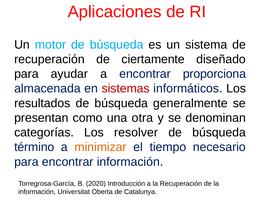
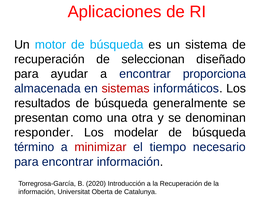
ciertamente: ciertamente -> seleccionan
categorías: categorías -> responder
resolver: resolver -> modelar
minimizar colour: orange -> red
